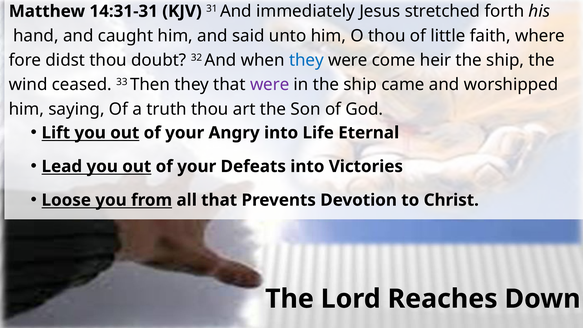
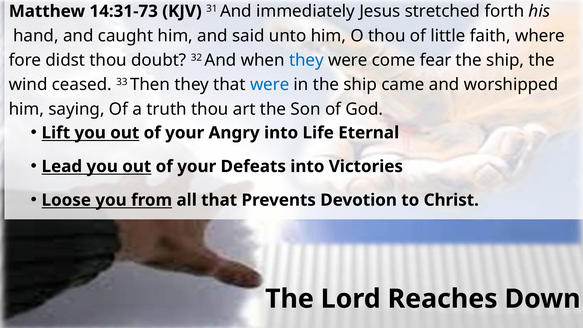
14:31-31: 14:31-31 -> 14:31-73
heir: heir -> fear
were at (270, 85) colour: purple -> blue
